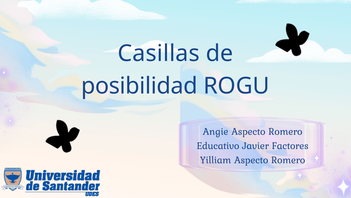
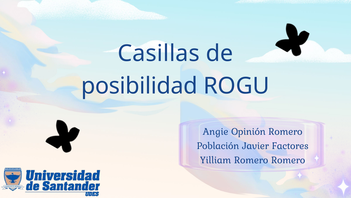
Angie Aspecto: Aspecto -> Opinión
Educativo: Educativo -> Población
Yilliam Aspecto: Aspecto -> Romero
